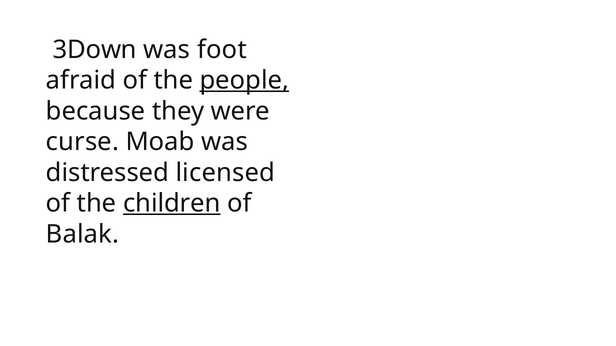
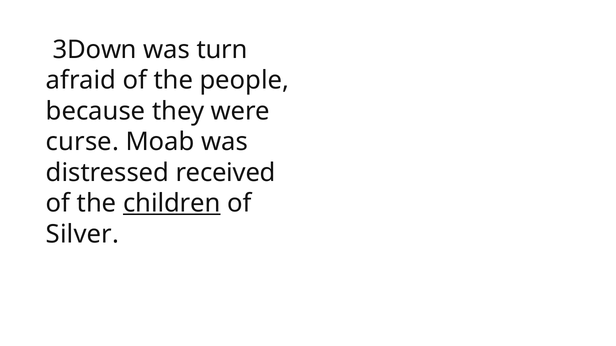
foot: foot -> turn
people underline: present -> none
licensed: licensed -> received
Balak: Balak -> Silver
